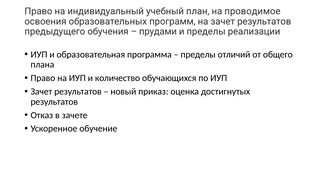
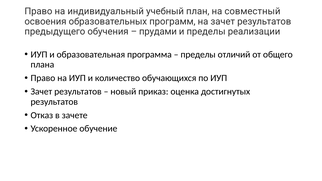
проводимое: проводимое -> совместный
